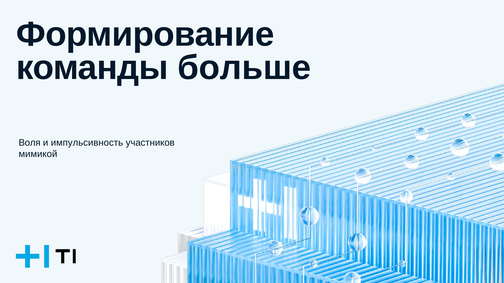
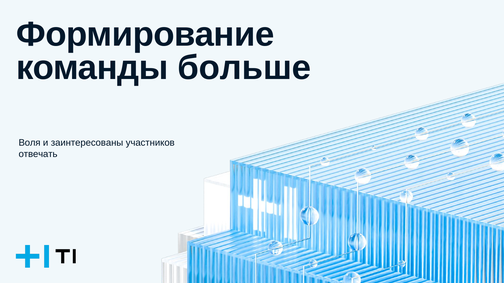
импульсивность: импульсивность -> заинтересованы
мимикой: мимикой -> отвечать
